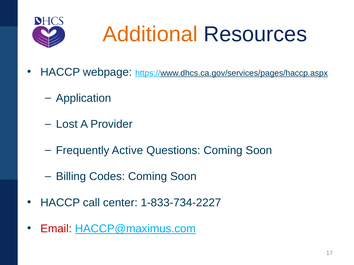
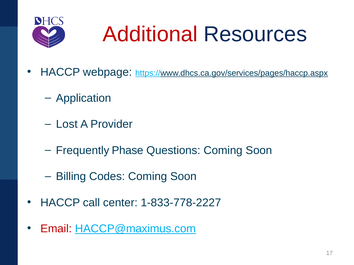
Additional colour: orange -> red
Active: Active -> Phase
1-833-734-2227: 1-833-734-2227 -> 1-833-778-2227
